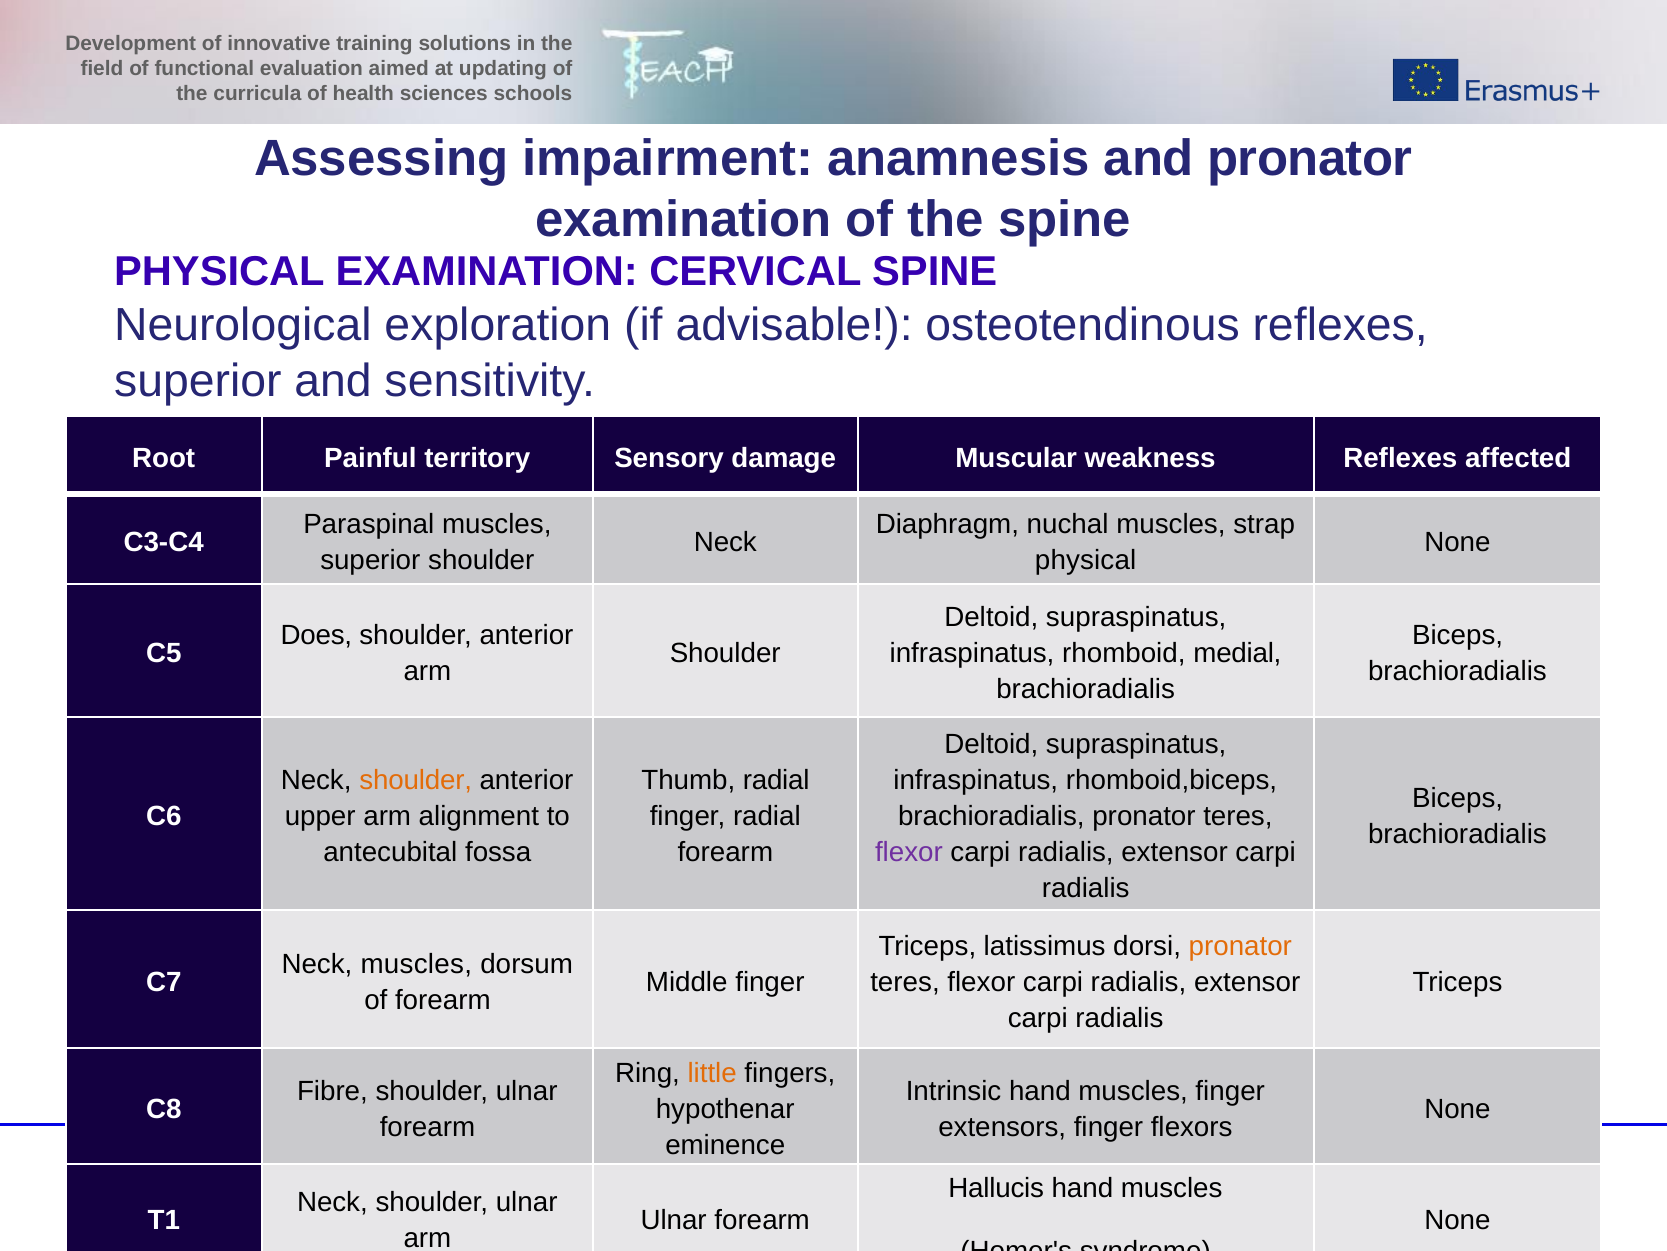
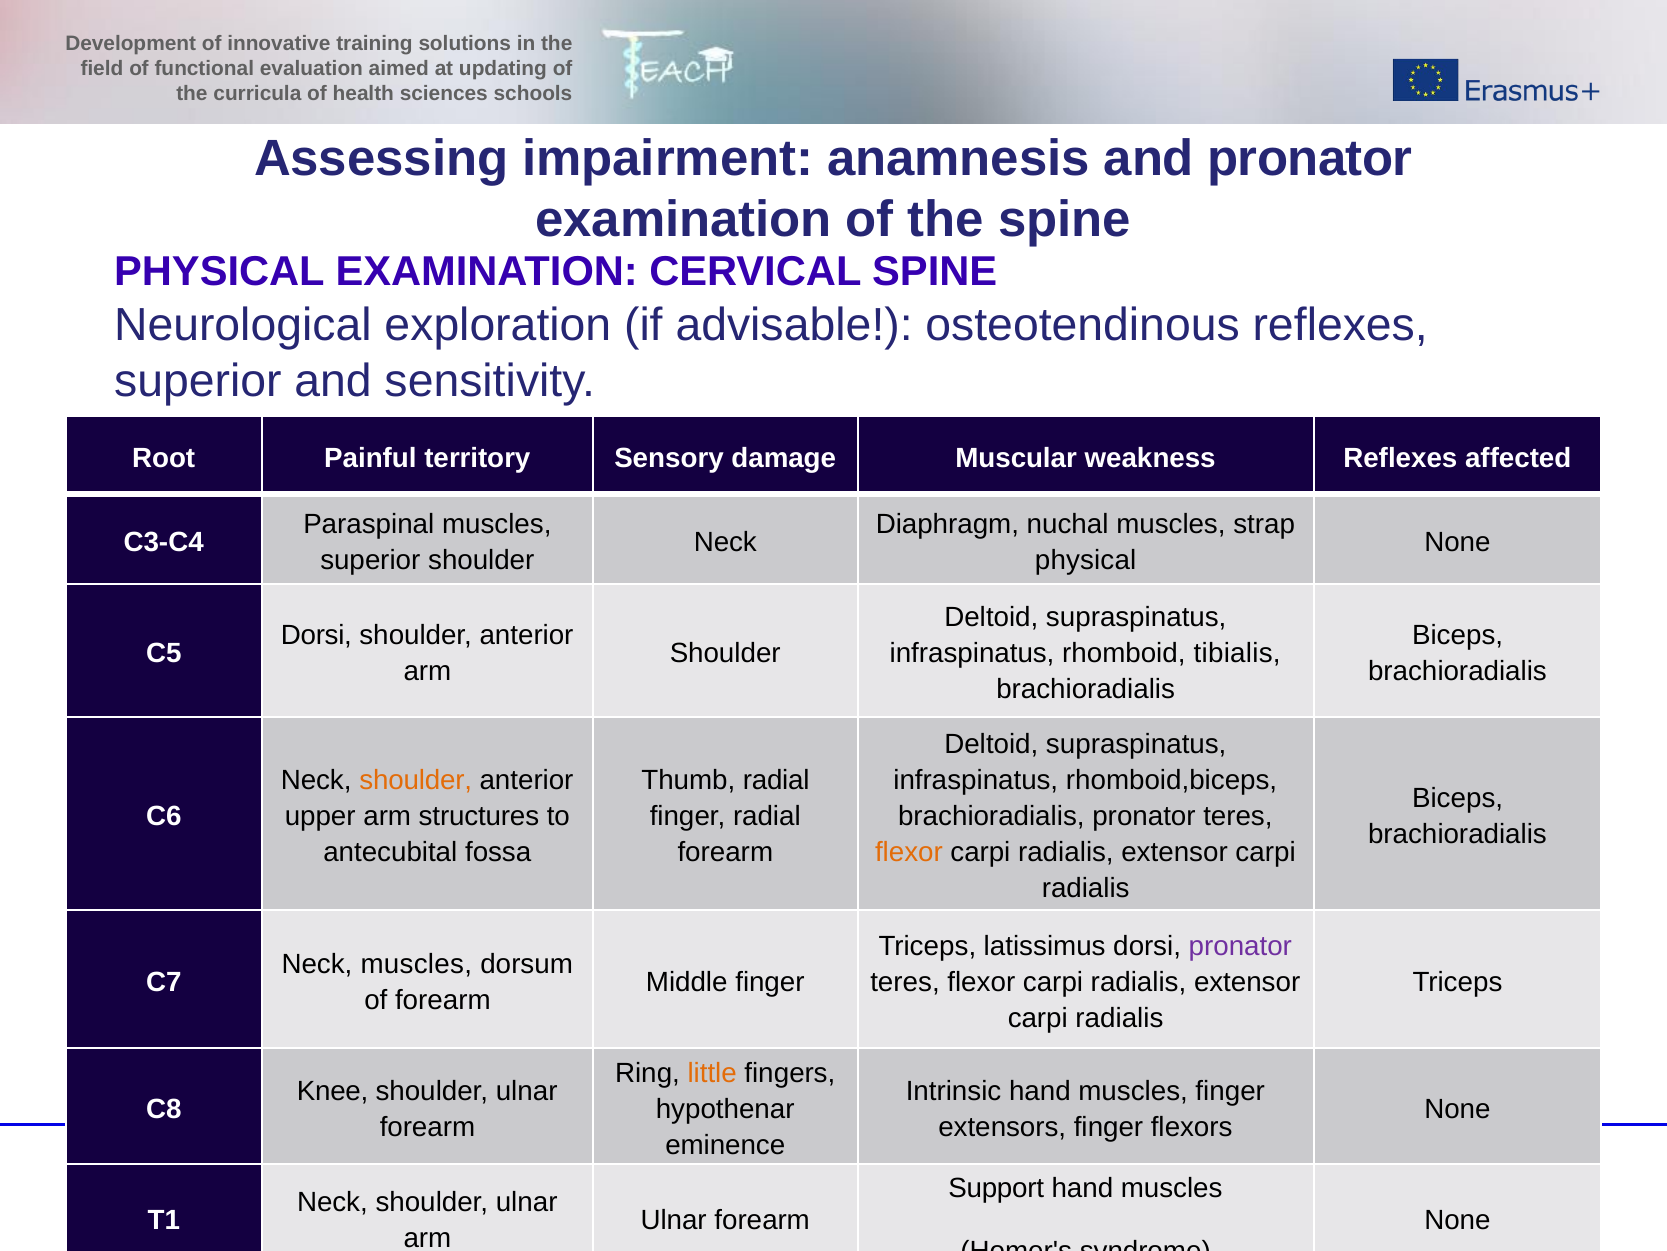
Does at (316, 635): Does -> Dorsi
medial: medial -> tibialis
alignment: alignment -> structures
flexor at (909, 852) colour: purple -> orange
pronator at (1240, 946) colour: orange -> purple
Fibre: Fibre -> Knee
Hallucis: Hallucis -> Support
